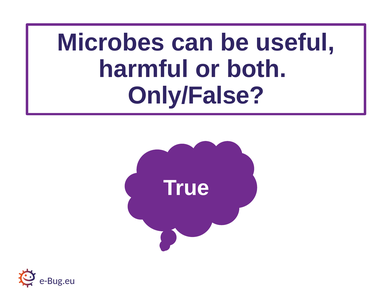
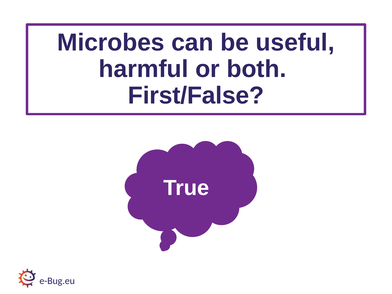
Only/False: Only/False -> First/False
